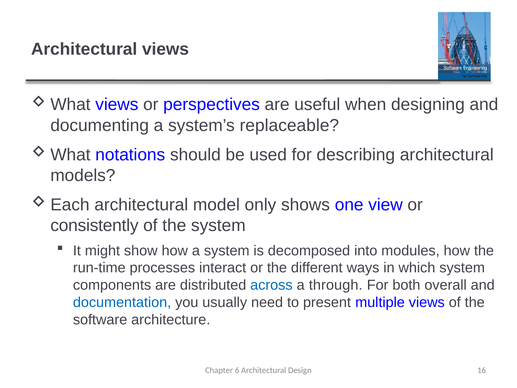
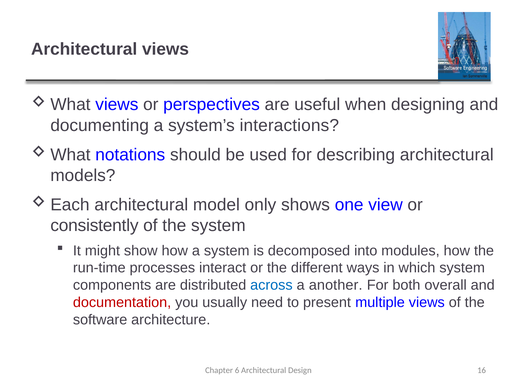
replaceable: replaceable -> interactions
through: through -> another
documentation colour: blue -> red
